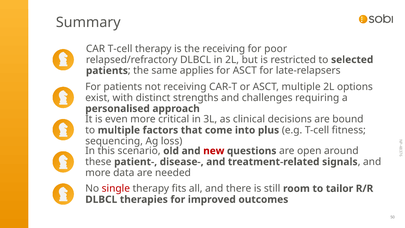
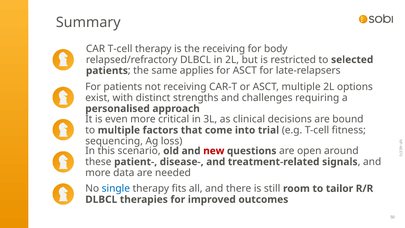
poor: poor -> body
plus: plus -> trial
single colour: red -> blue
